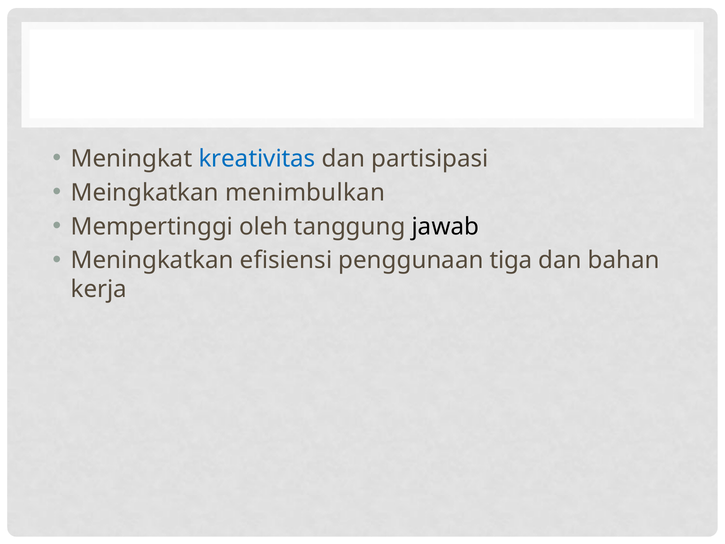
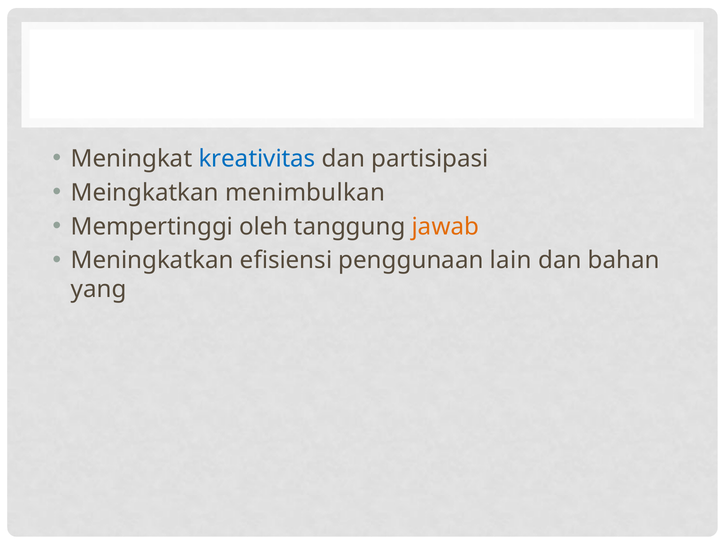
jawab colour: black -> orange
tiga: tiga -> lain
kerja: kerja -> yang
